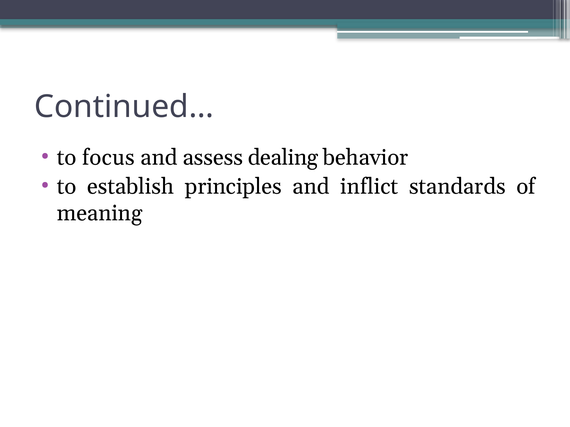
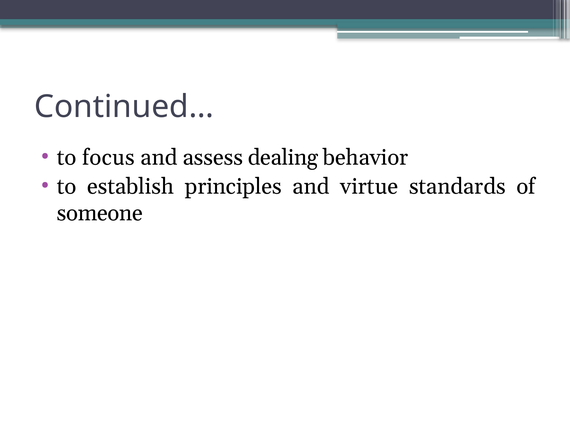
inflict: inflict -> virtue
meaning: meaning -> someone
